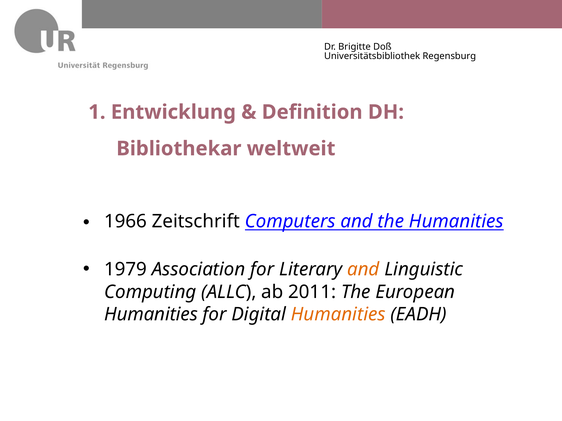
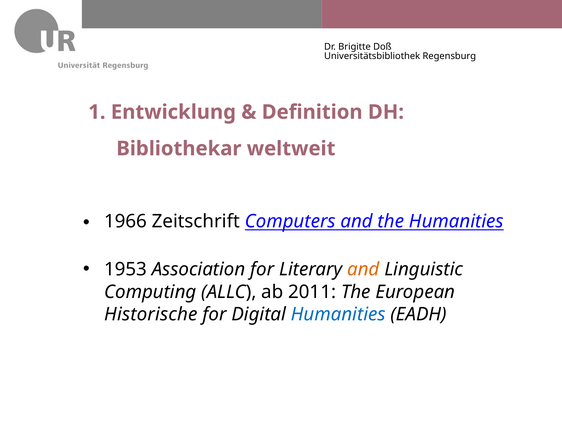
1979: 1979 -> 1953
Humanities at (151, 315): Humanities -> Historische
Humanities at (338, 315) colour: orange -> blue
